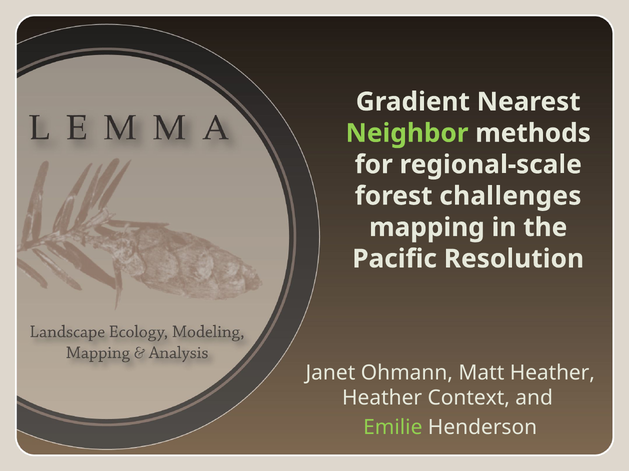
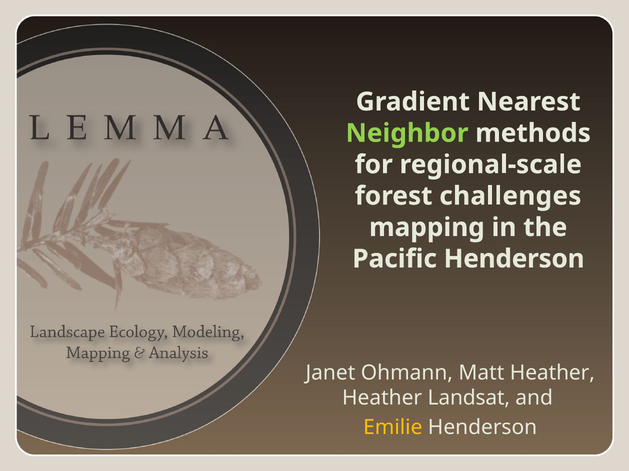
Pacific Resolution: Resolution -> Henderson
Context: Context -> Landsat
Emilie colour: light green -> yellow
